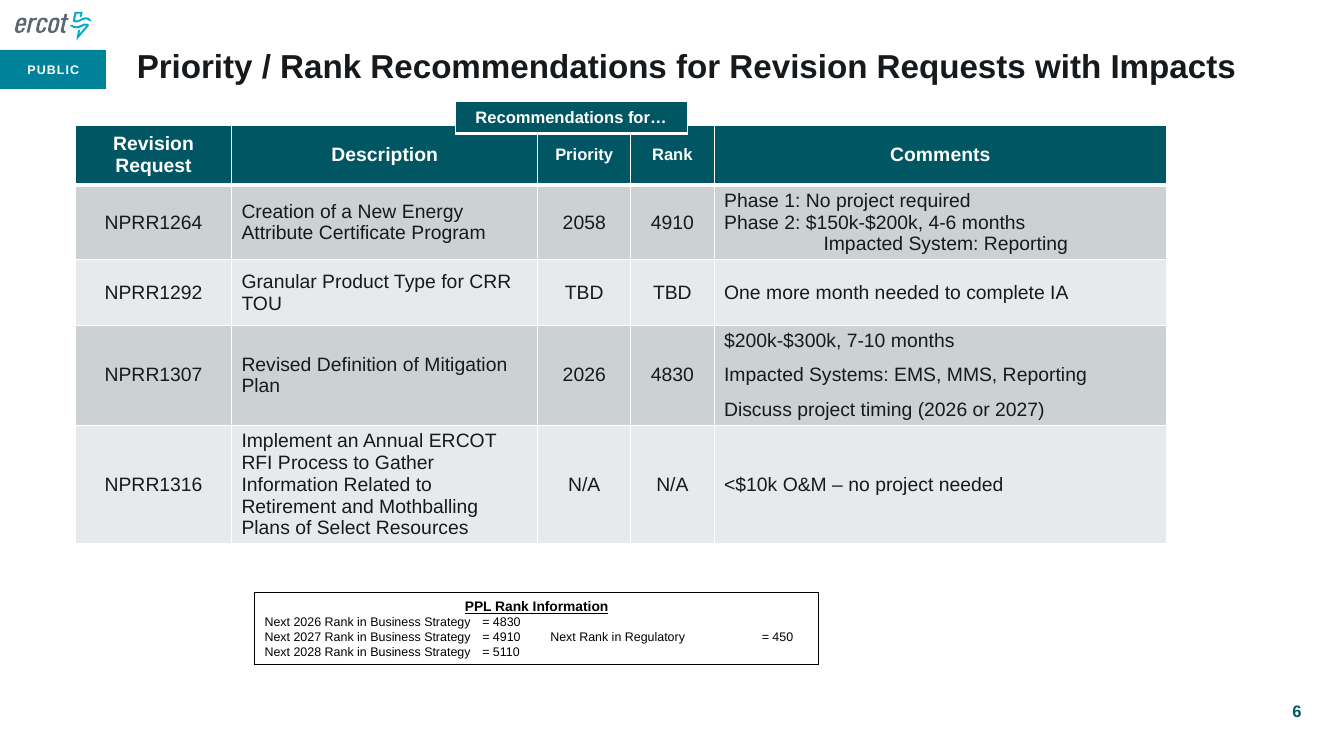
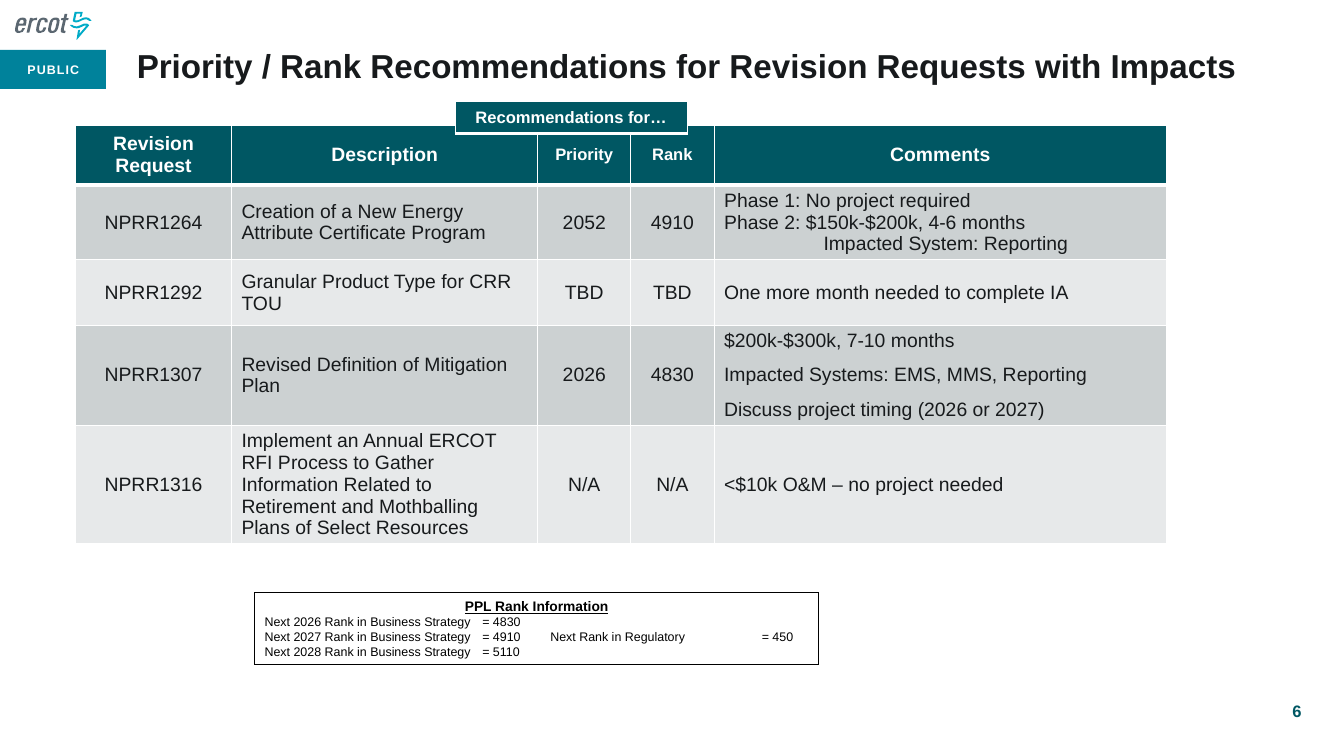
2058: 2058 -> 2052
